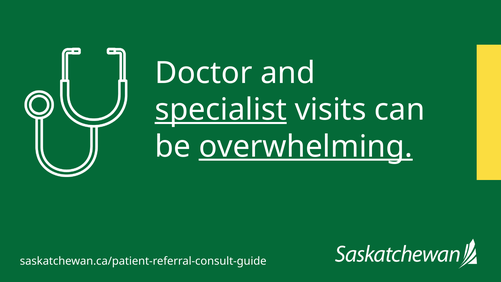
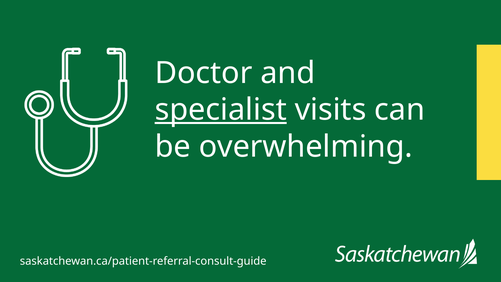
overwhelming underline: present -> none
